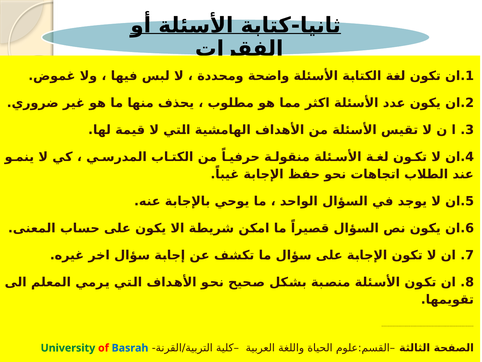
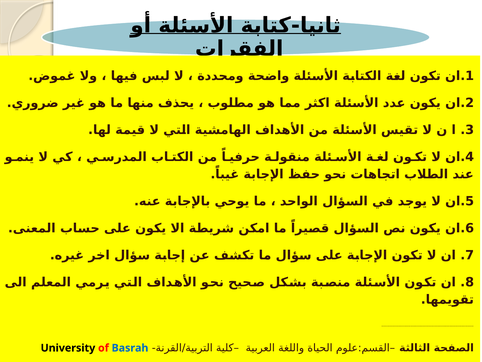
University colour: green -> black
